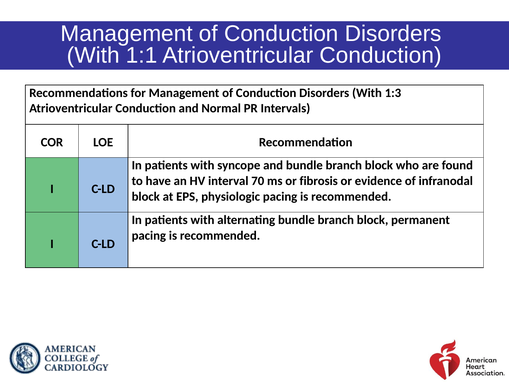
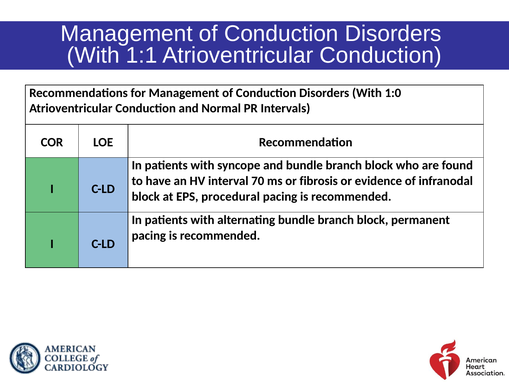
1:3: 1:3 -> 1:0
physiologic: physiologic -> procedural
